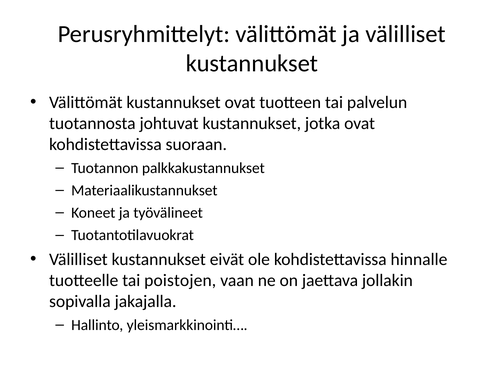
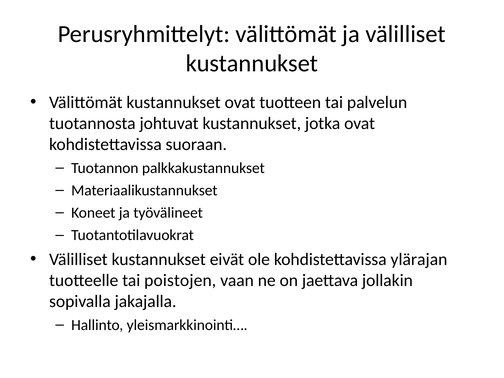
hinnalle: hinnalle -> ylärajan
